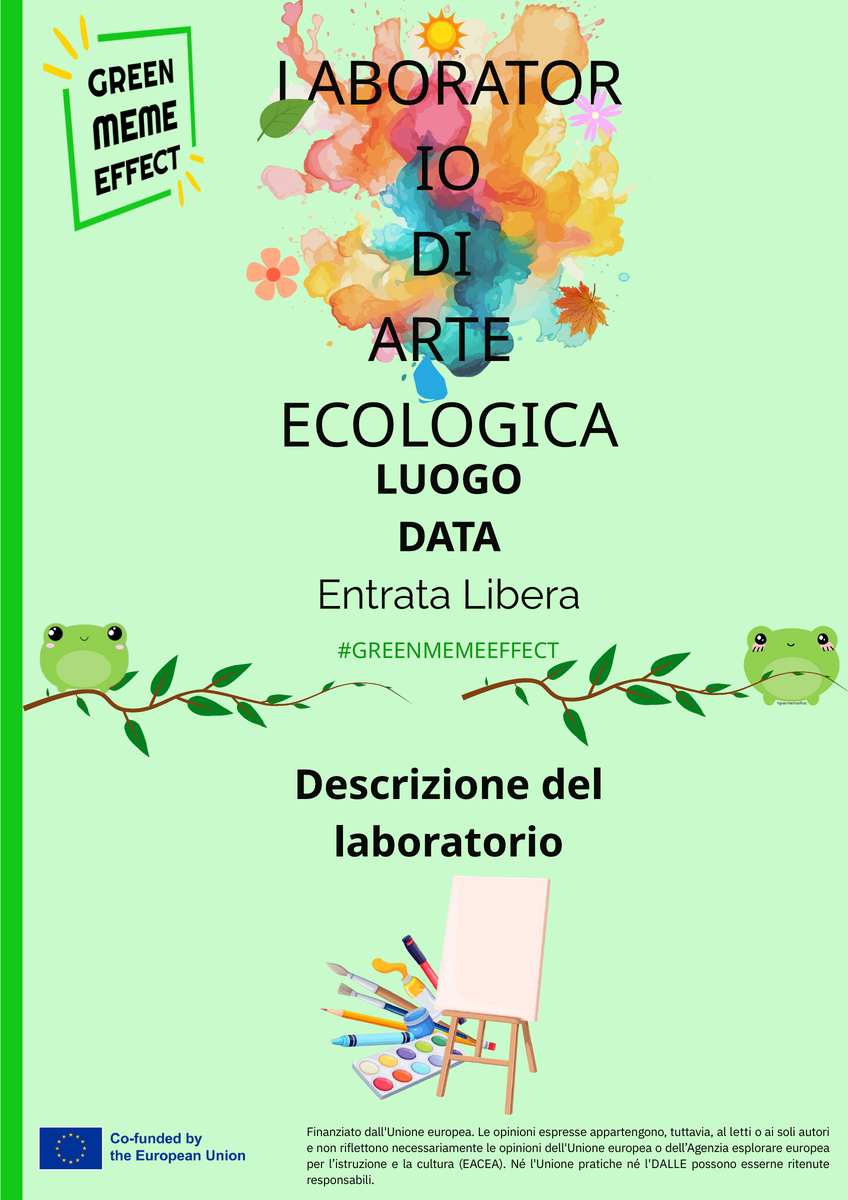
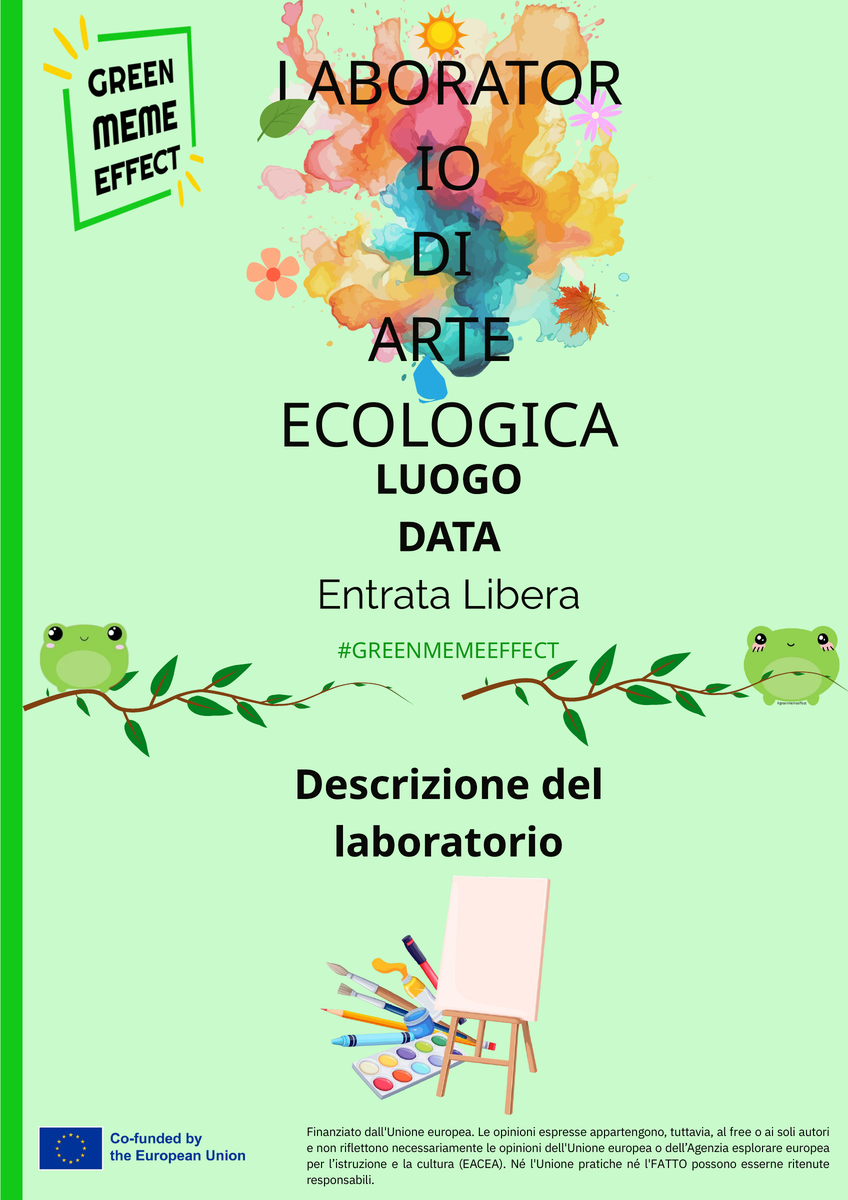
letti: letti -> free
l'DALLE: l'DALLE -> l'FATTO
